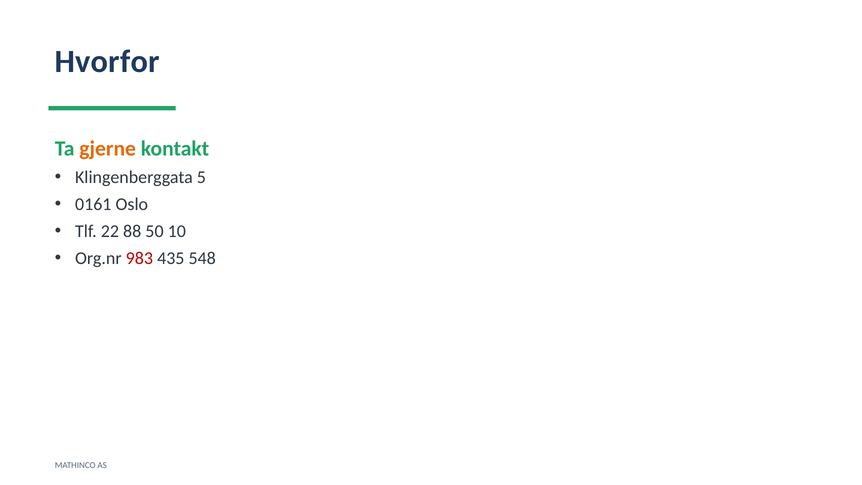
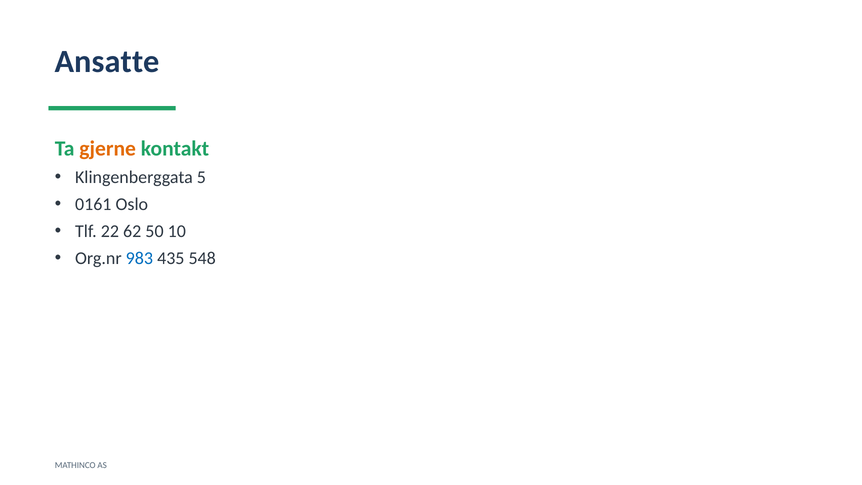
Hvorfor: Hvorfor -> Ansatte
88: 88 -> 62
983 colour: red -> blue
